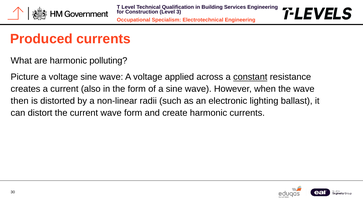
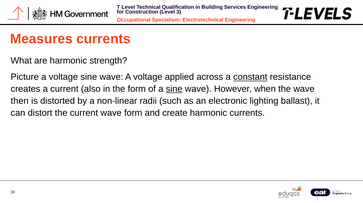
Produced: Produced -> Measures
polluting: polluting -> strength
sine at (174, 89) underline: none -> present
